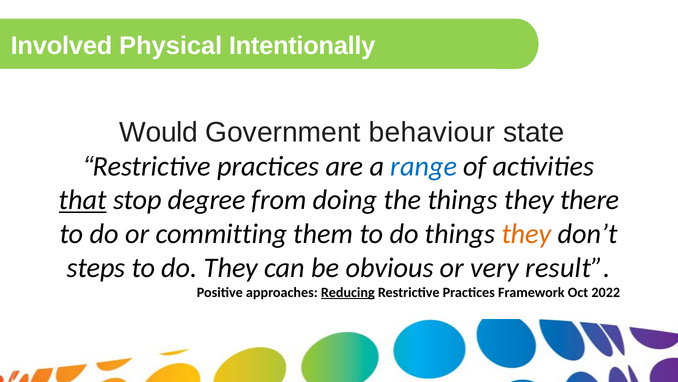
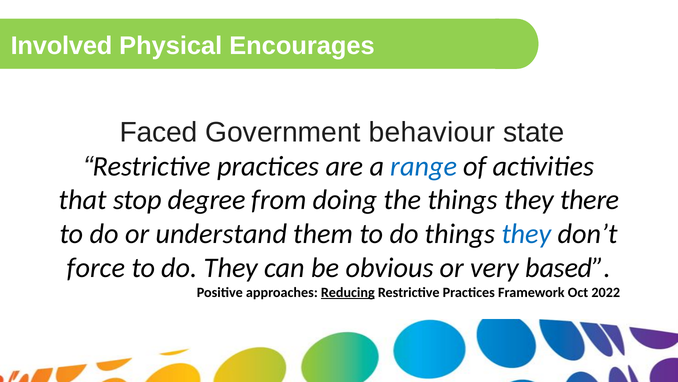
Intentionally: Intentionally -> Encourages
Would: Would -> Faced
that underline: present -> none
committing: committing -> understand
they at (527, 234) colour: orange -> blue
steps: steps -> force
result: result -> based
